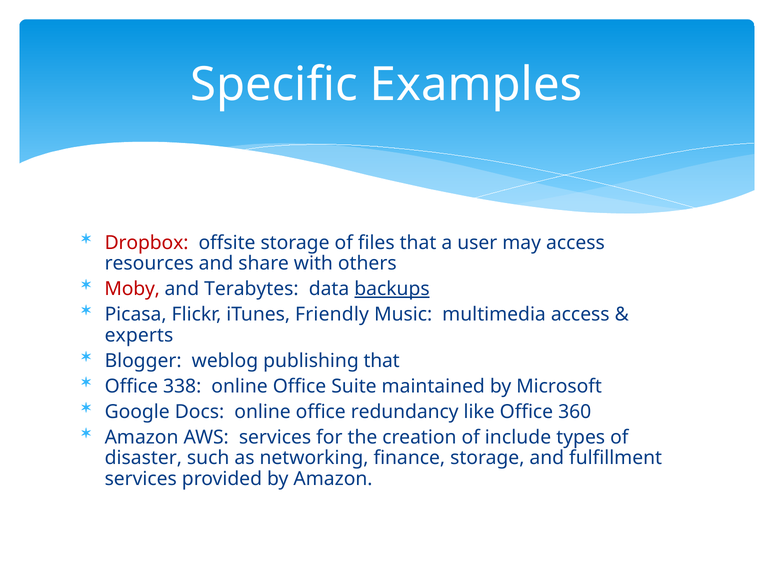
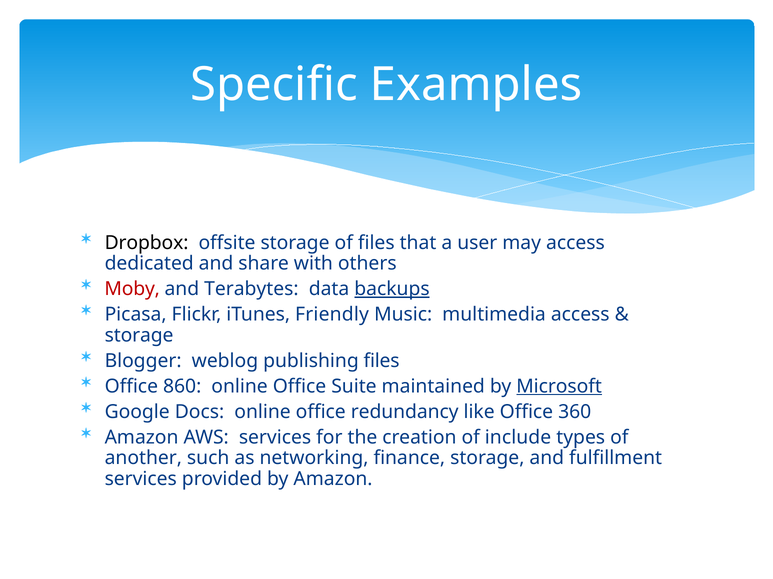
Dropbox colour: red -> black
resources: resources -> dedicated
experts at (139, 336): experts -> storage
publishing that: that -> files
338: 338 -> 860
Microsoft underline: none -> present
disaster: disaster -> another
